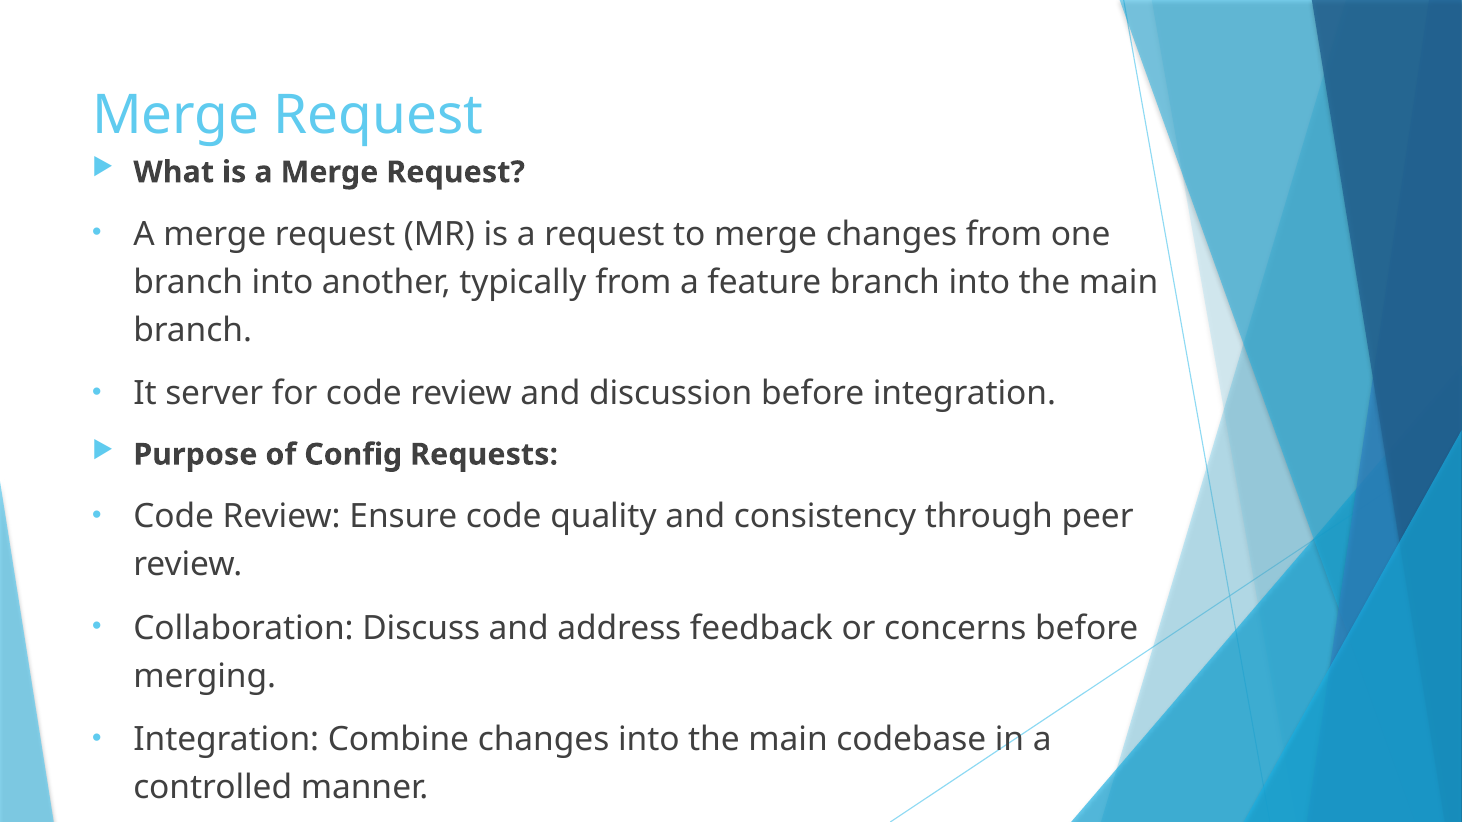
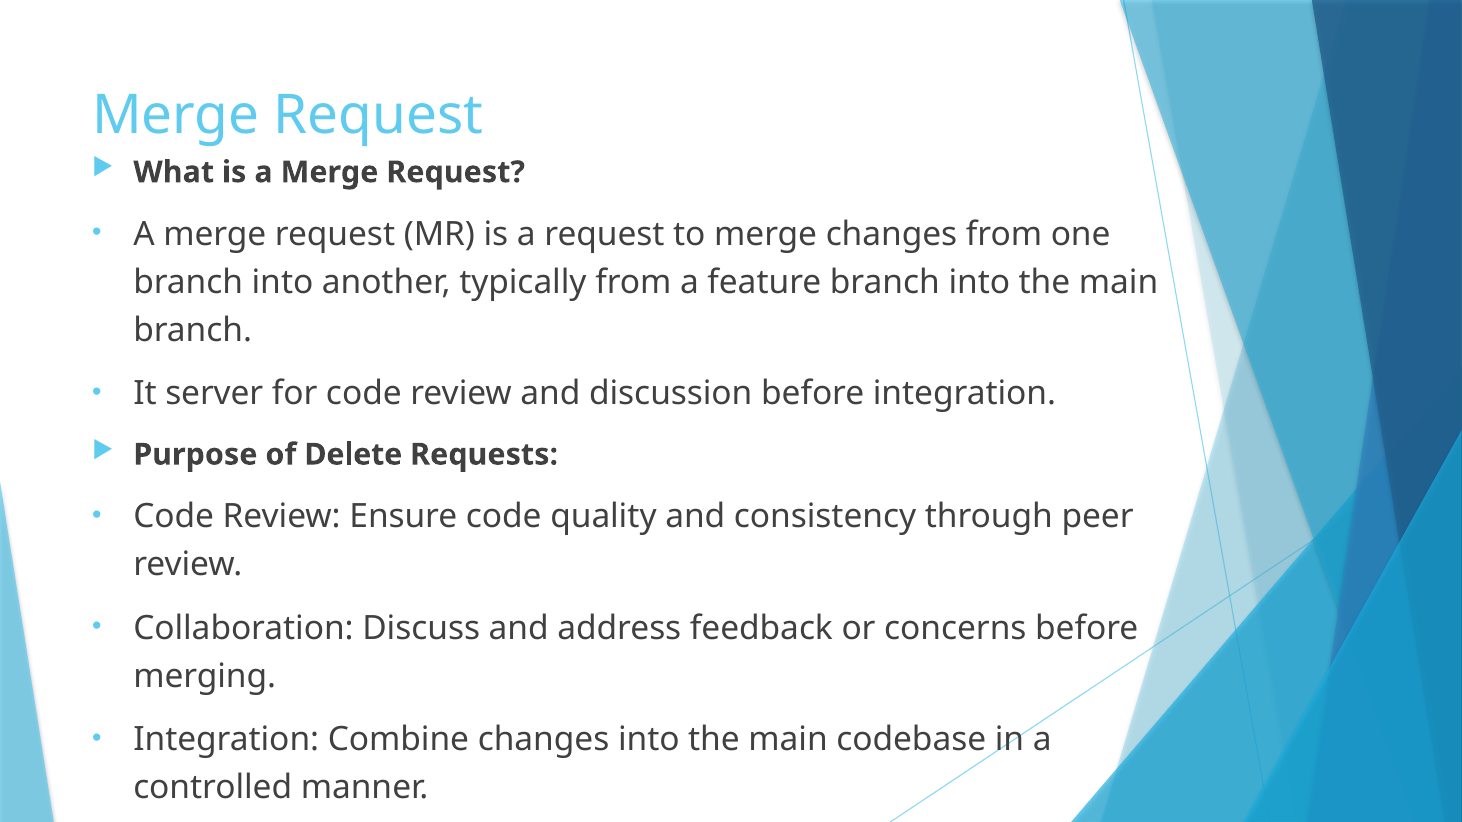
Config: Config -> Delete
